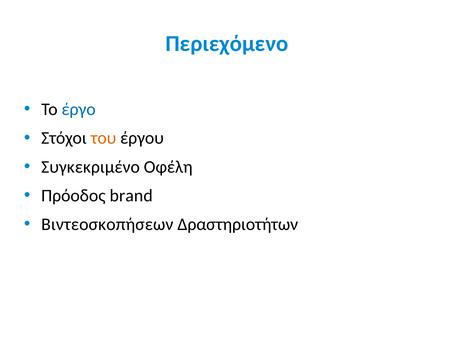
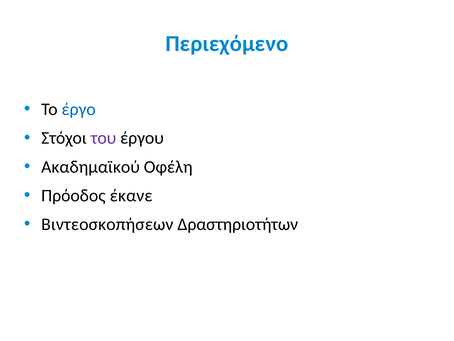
του colour: orange -> purple
Συγκεκριμένο: Συγκεκριμένο -> Ακαδημαϊκού
brand: brand -> έκανε
